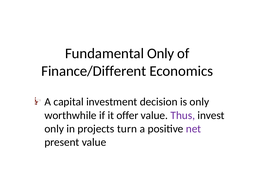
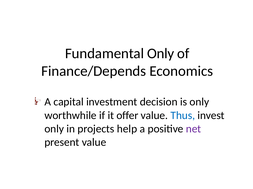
Finance/Different: Finance/Different -> Finance/Depends
Thus colour: purple -> blue
turn: turn -> help
